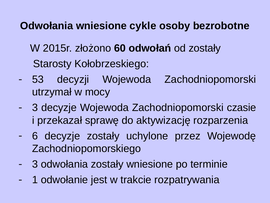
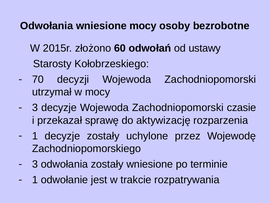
wniesione cykle: cykle -> mocy
od zostały: zostały -> ustawy
53: 53 -> 70
6 at (35, 136): 6 -> 1
